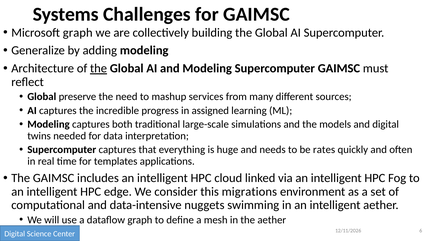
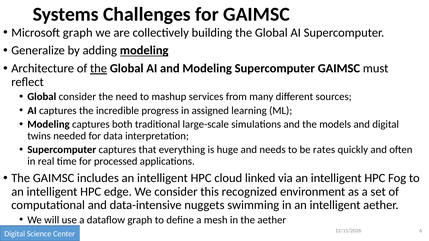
modeling at (144, 51) underline: none -> present
Global preserve: preserve -> consider
templates: templates -> processed
migrations: migrations -> recognized
